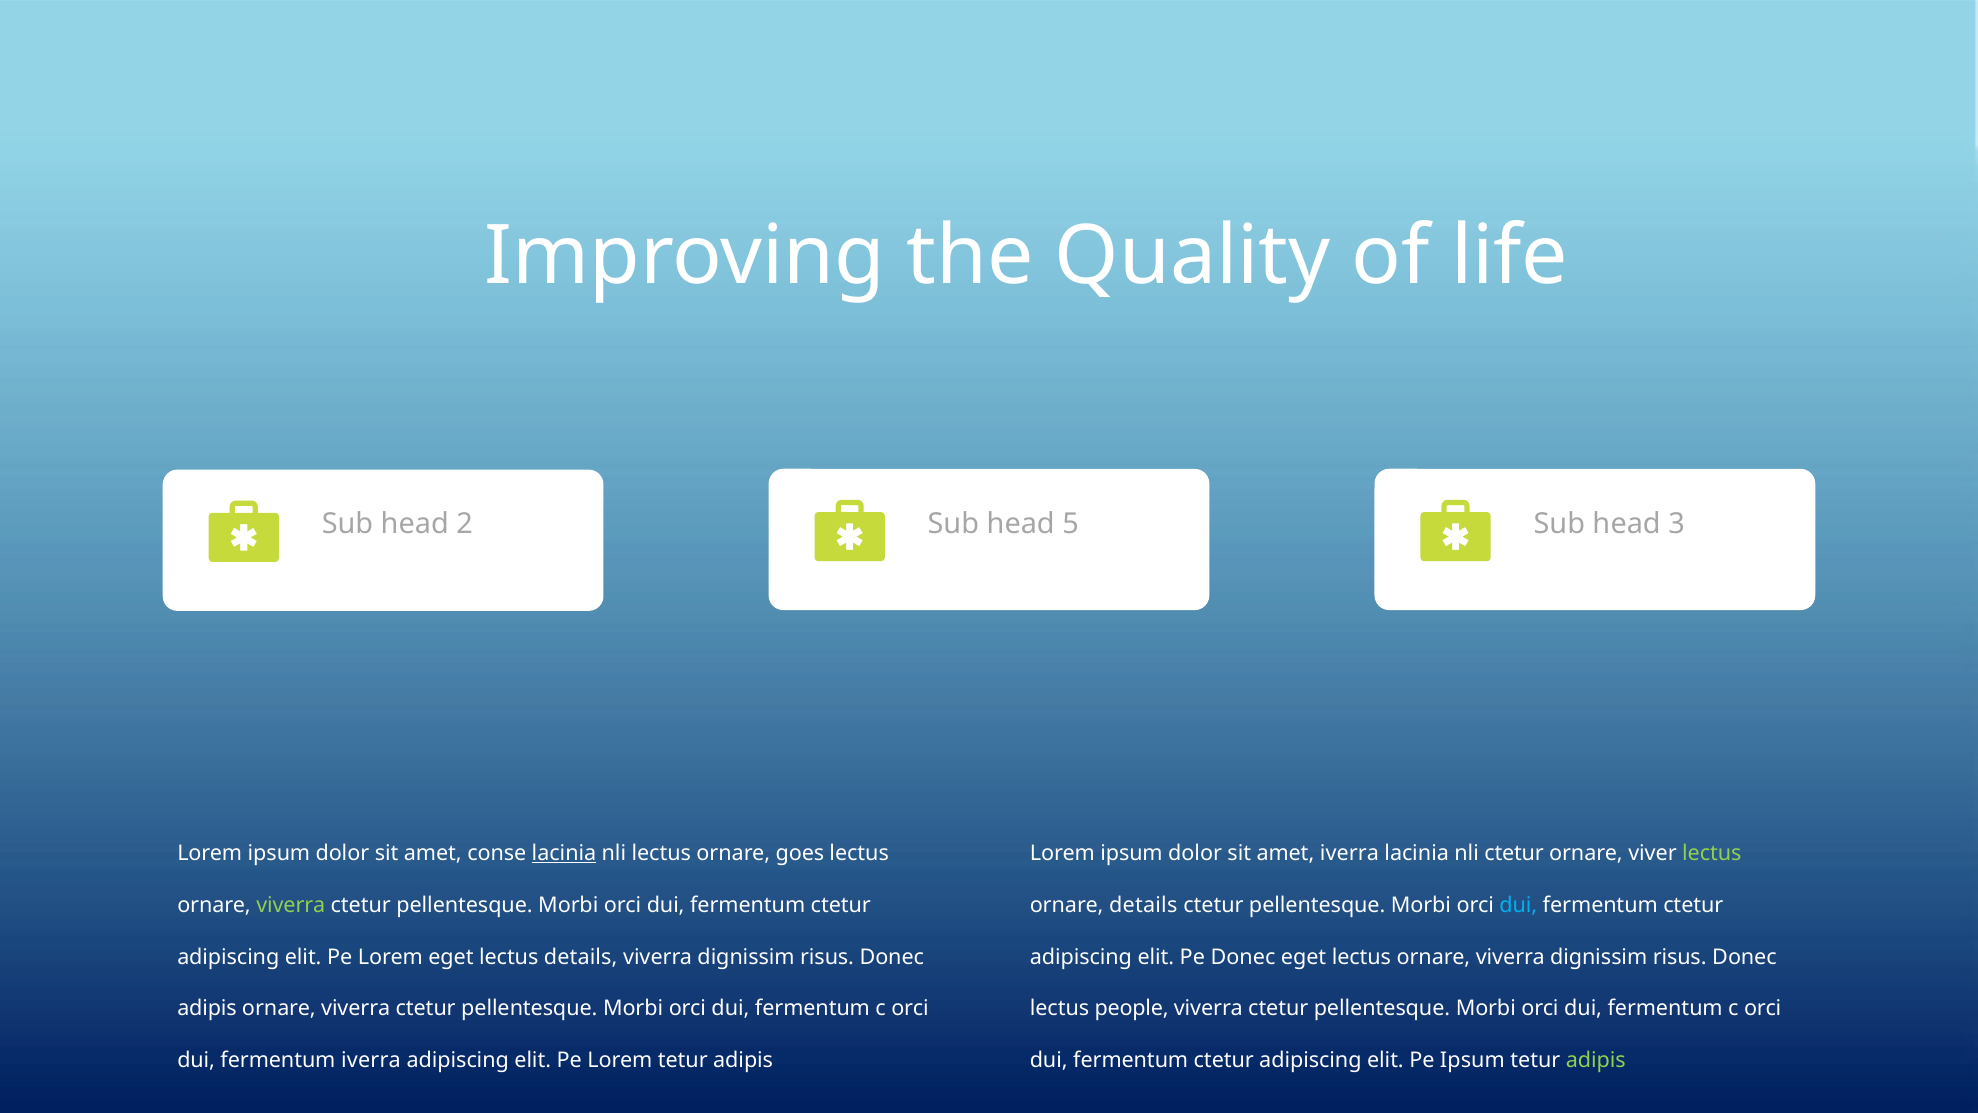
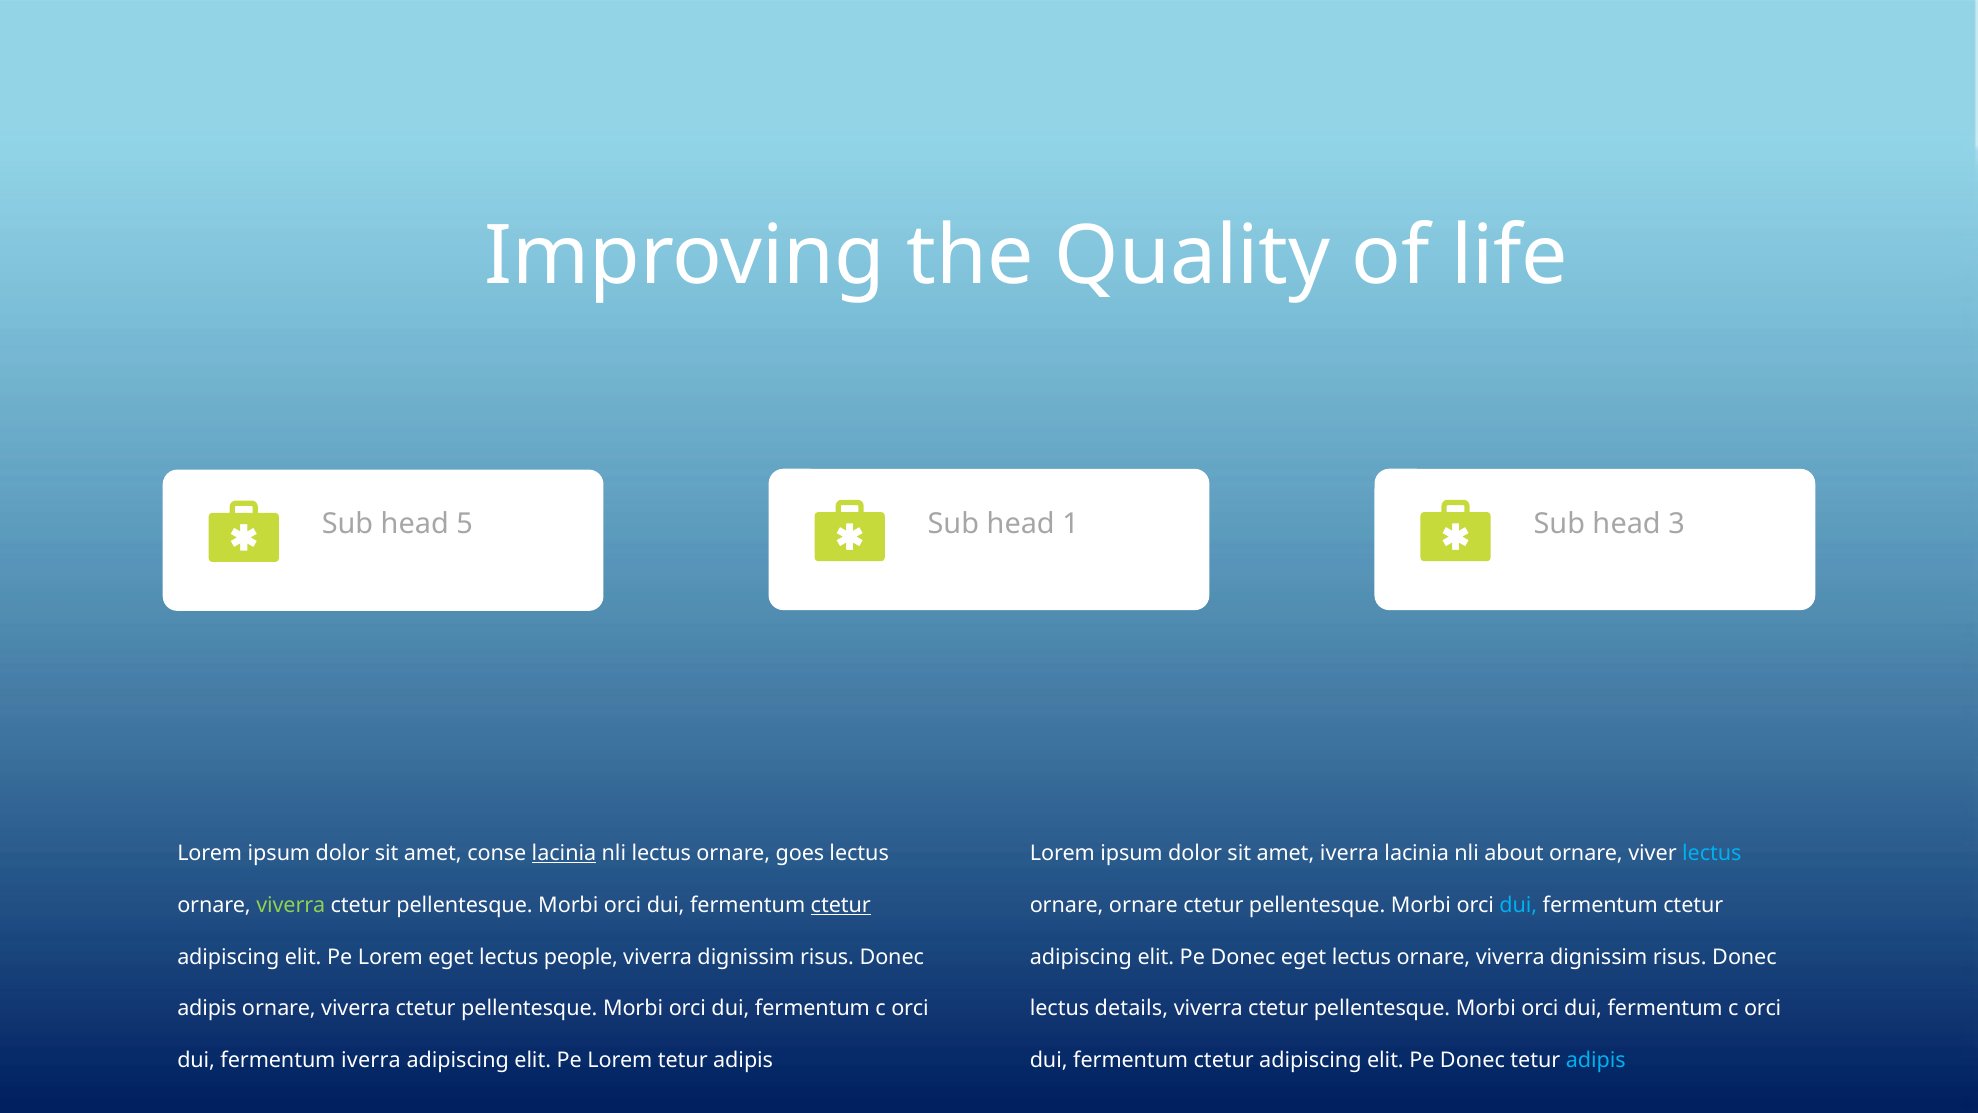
2: 2 -> 5
5: 5 -> 1
nli ctetur: ctetur -> about
lectus at (1712, 853) colour: light green -> light blue
ctetur at (841, 905) underline: none -> present
ornare details: details -> ornare
lectus details: details -> people
people: people -> details
Ipsum at (1472, 1060): Ipsum -> Donec
adipis at (1596, 1060) colour: light green -> light blue
